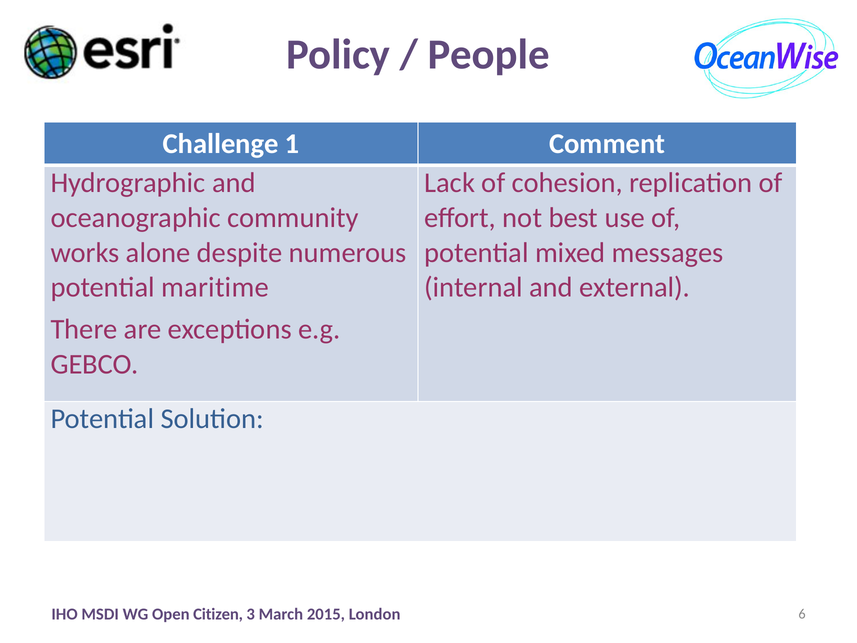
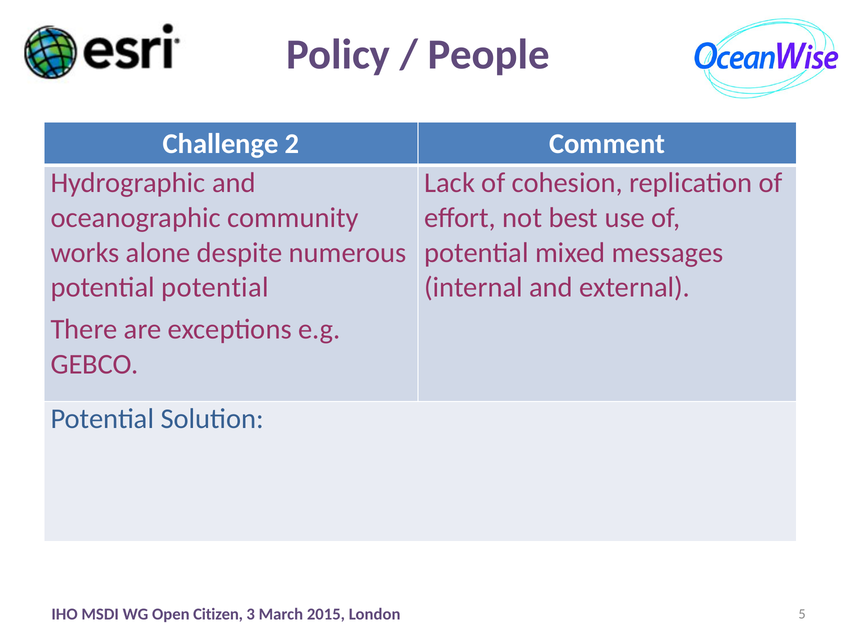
1: 1 -> 2
potential maritime: maritime -> potential
6: 6 -> 5
